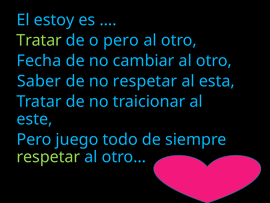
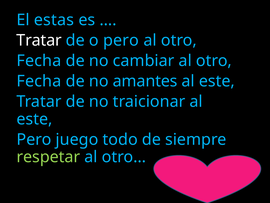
estoy: estoy -> estas
Tratar at (39, 40) colour: light green -> white
Saber at (39, 81): Saber -> Fecha
no respetar: respetar -> amantes
esta at (217, 81): esta -> este
